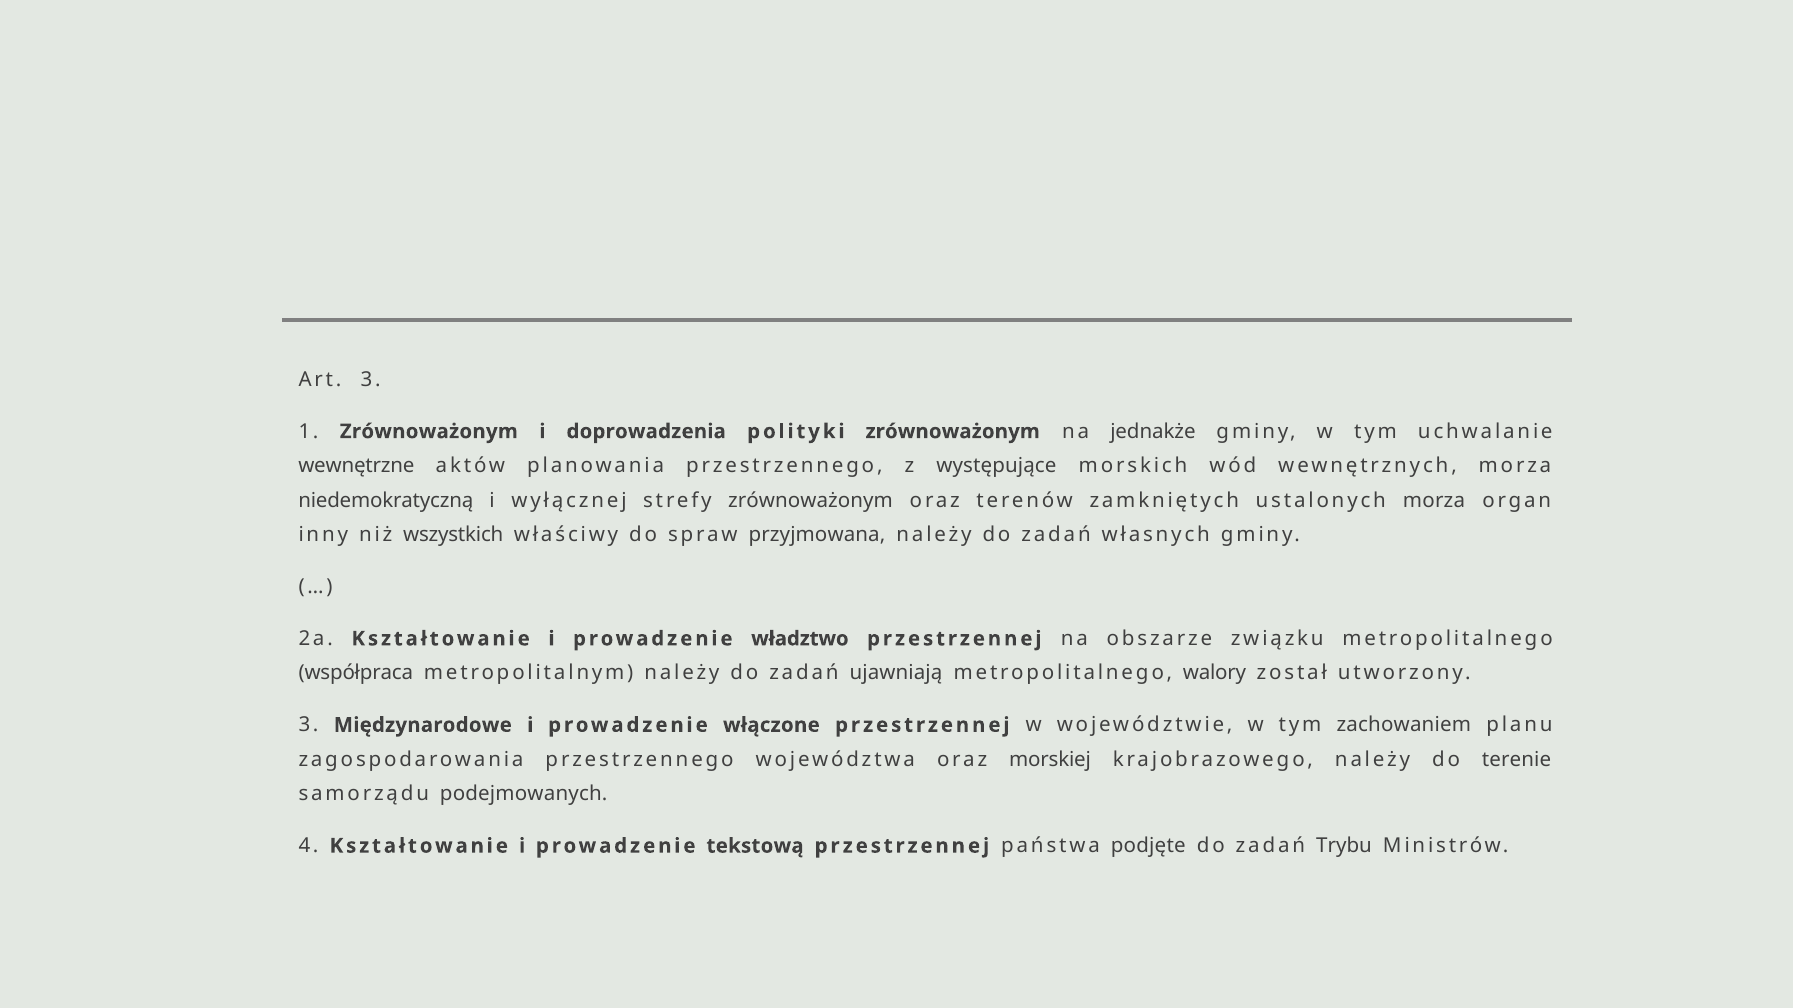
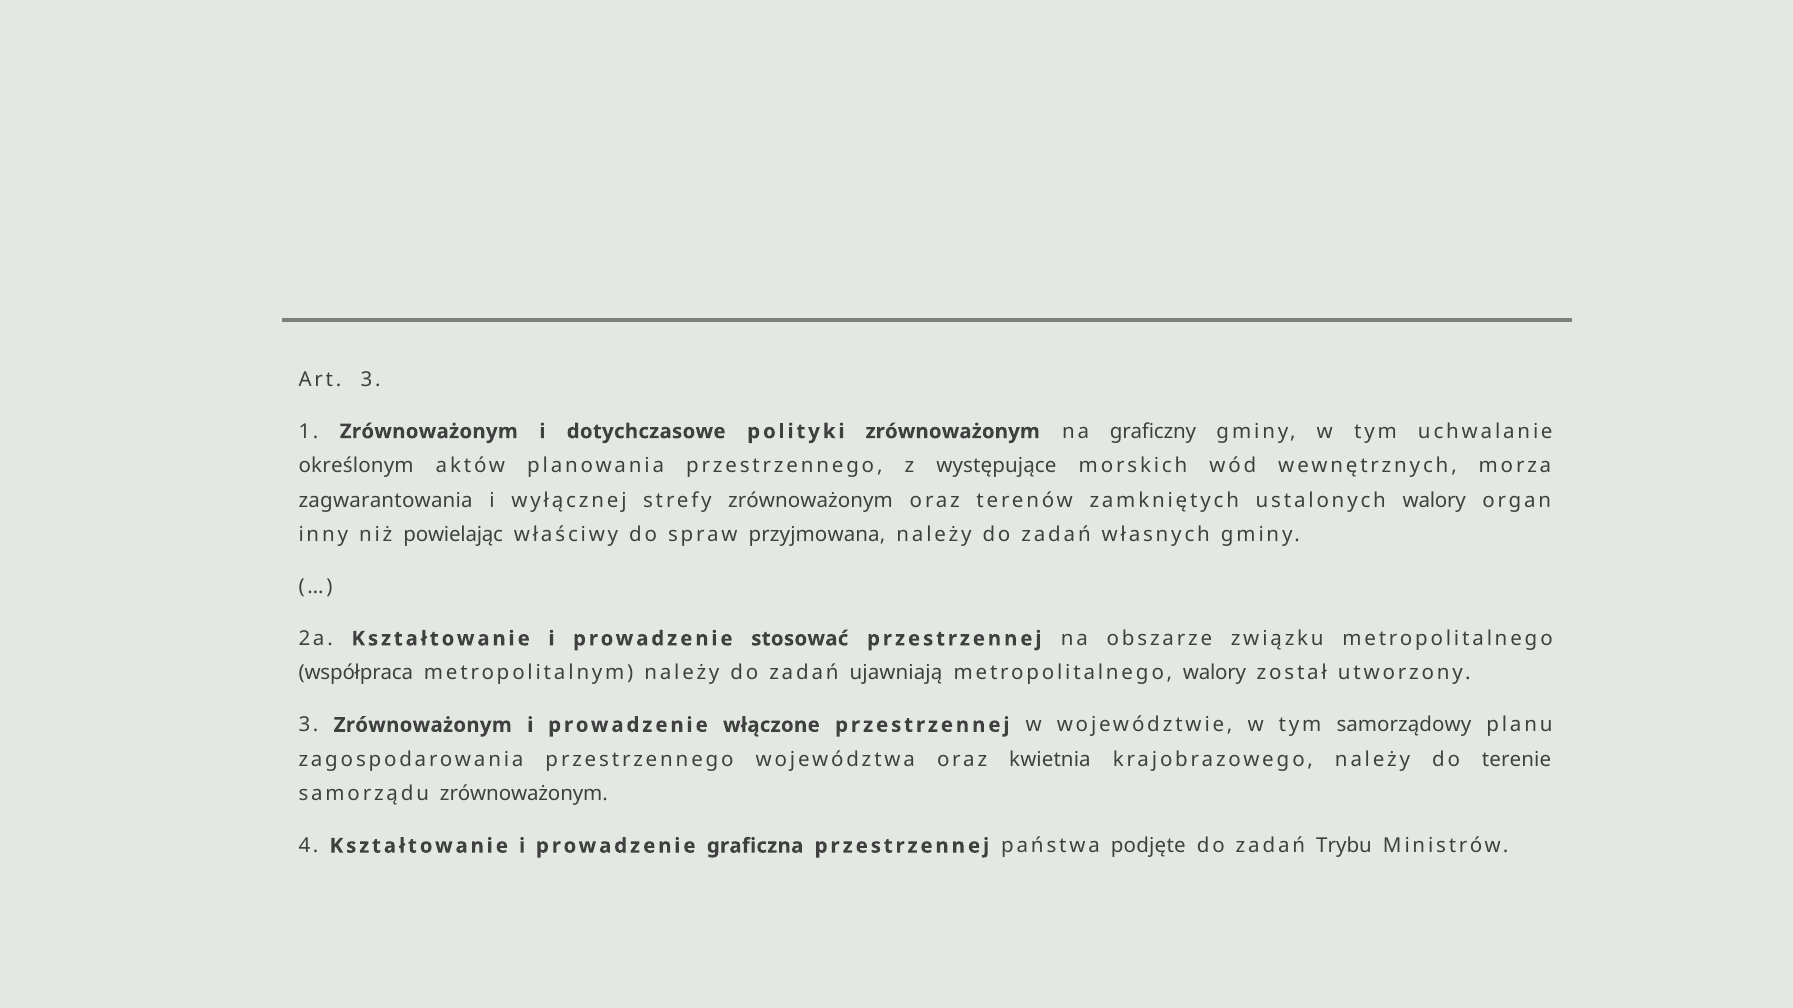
doprowadzenia: doprowadzenia -> dotychczasowe
jednakże: jednakże -> graficzny
wewnętrzne: wewnętrzne -> określonym
niedemokratyczną: niedemokratyczną -> zagwarantowania
ustalonych morza: morza -> walory
wszystkich: wszystkich -> powielając
władztwo: władztwo -> stosować
3 Międzynarodowe: Międzynarodowe -> Zrównoważonym
zachowaniem: zachowaniem -> samorządowy
morskiej: morskiej -> kwietnia
samorządu podejmowanych: podejmowanych -> zrównoważonym
tekstową: tekstową -> graficzna
